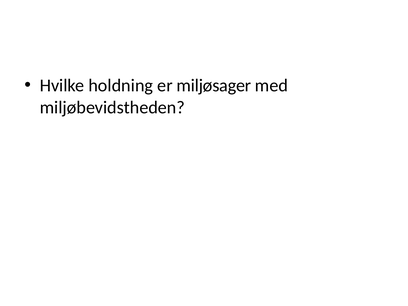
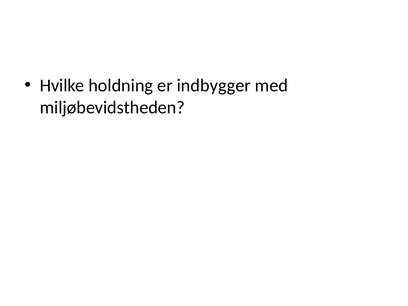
miljøsager: miljøsager -> indbygger
